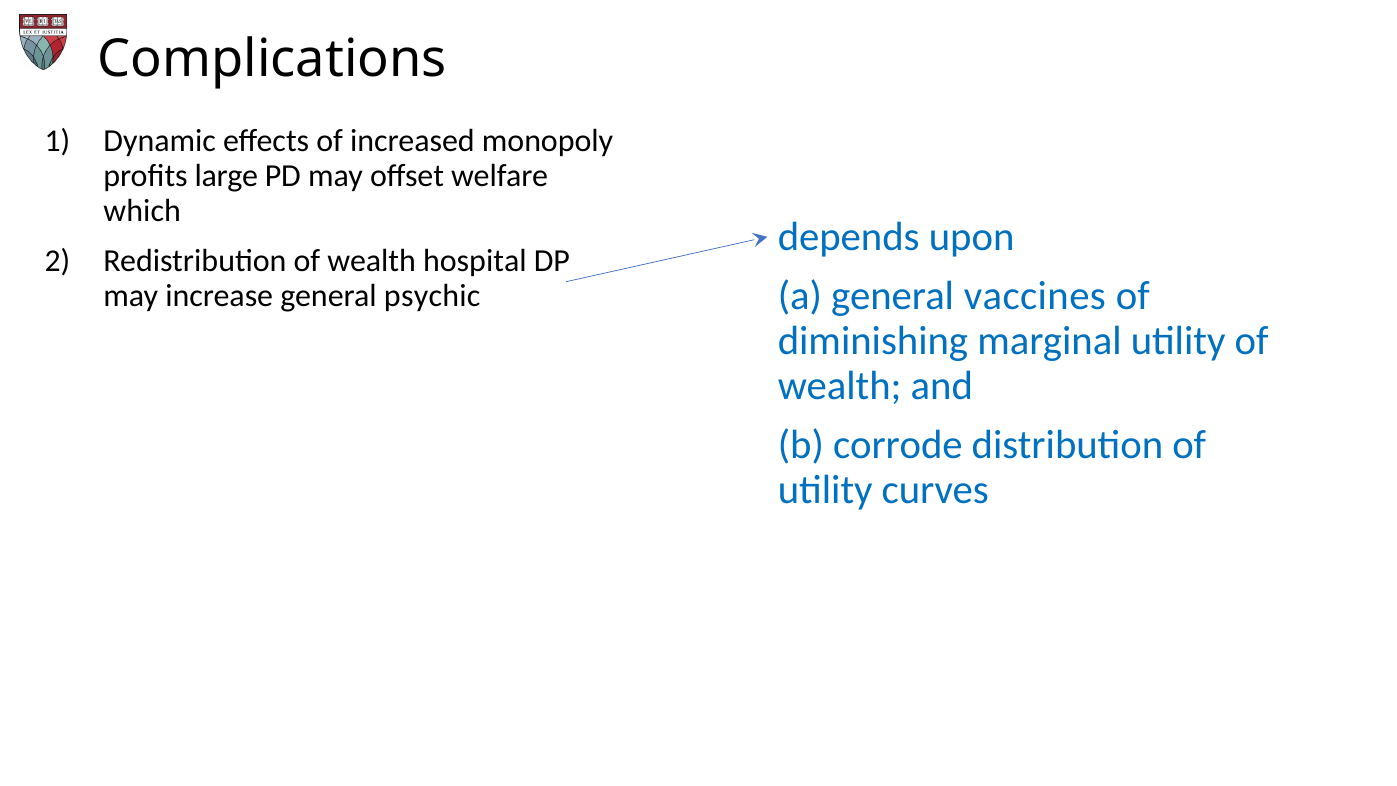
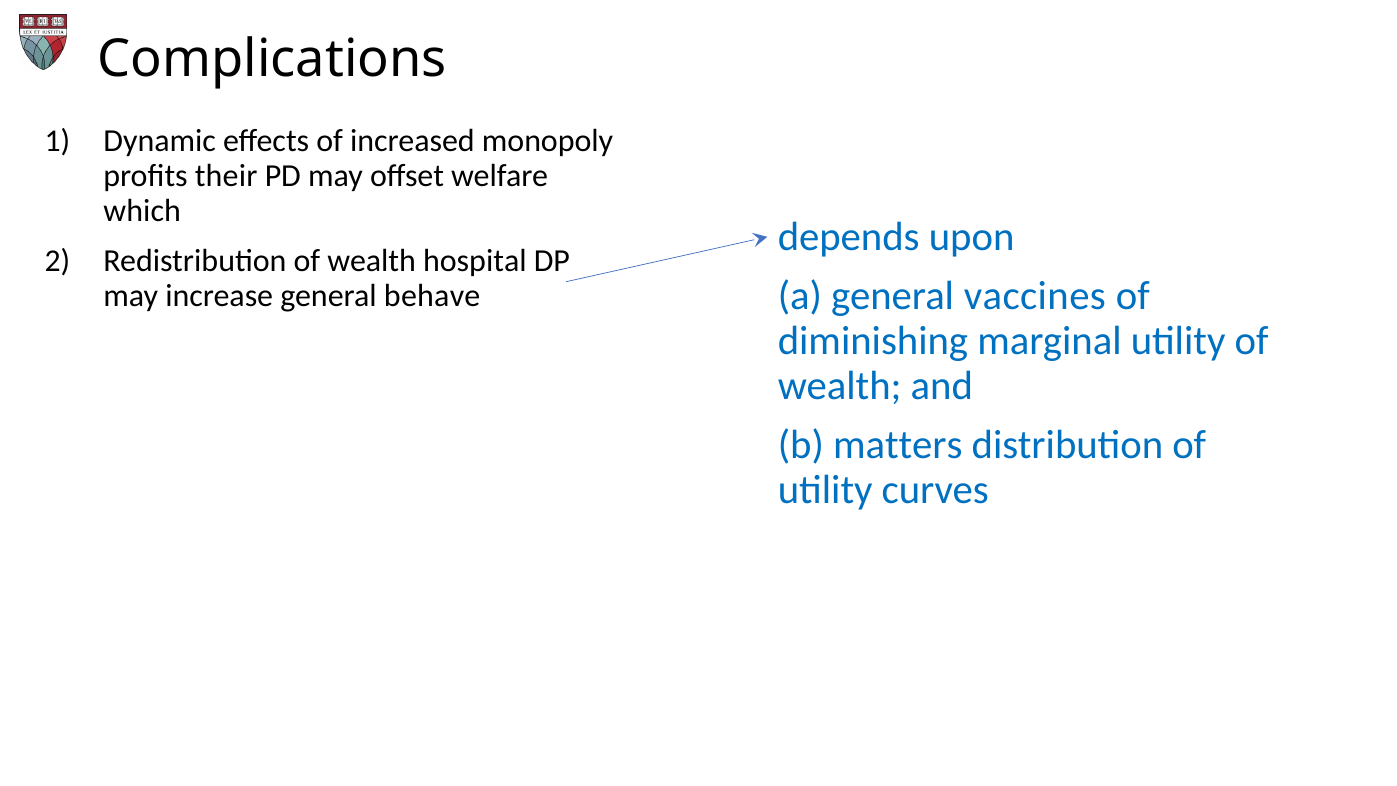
large: large -> their
general psychic: psychic -> behave
corrode: corrode -> matters
